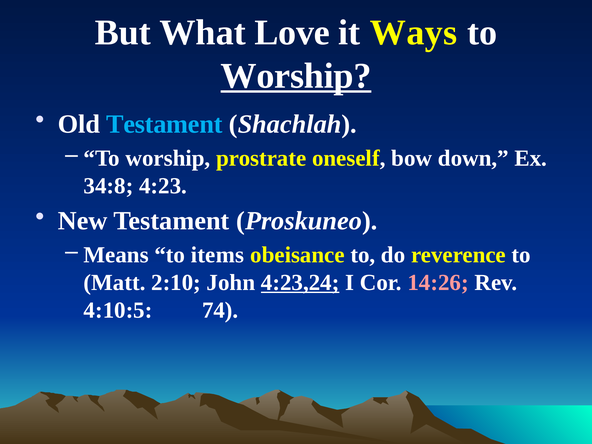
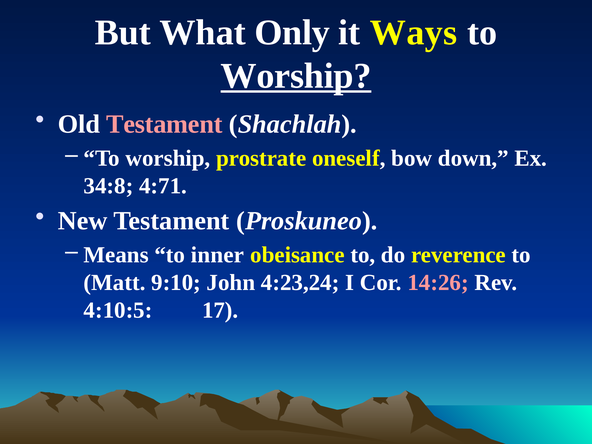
Love: Love -> Only
Testament at (164, 124) colour: light blue -> pink
4:23: 4:23 -> 4:71
items: items -> inner
2:10: 2:10 -> 9:10
4:23,24 underline: present -> none
74: 74 -> 17
